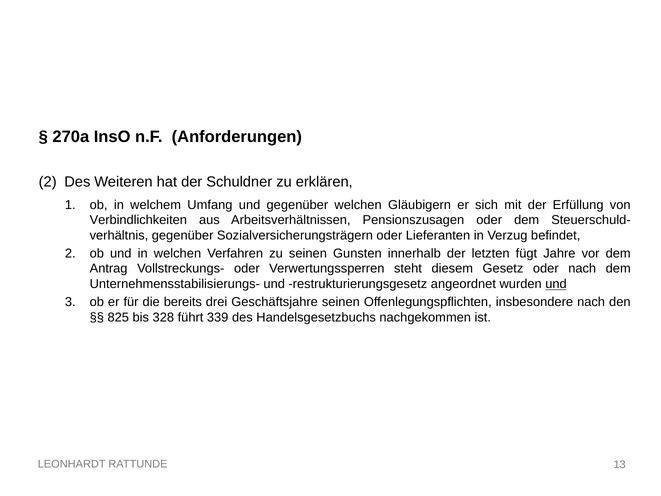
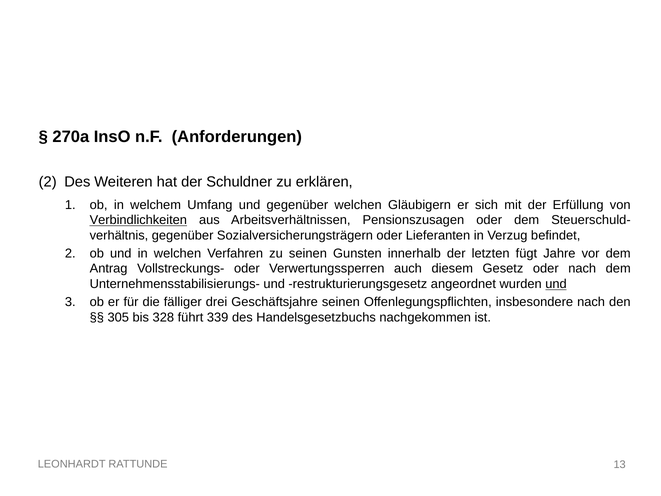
Verbindlichkeiten underline: none -> present
steht: steht -> auch
bereits: bereits -> fälliger
825: 825 -> 305
